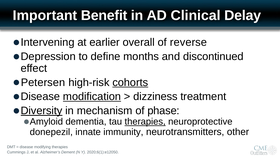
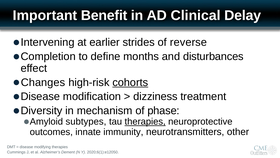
overall: overall -> strides
Depression: Depression -> Completion
discontinued: discontinued -> disturbances
Petersen: Petersen -> Changes
modification underline: present -> none
Diversity underline: present -> none
dementia: dementia -> subtypes
donepezil: donepezil -> outcomes
